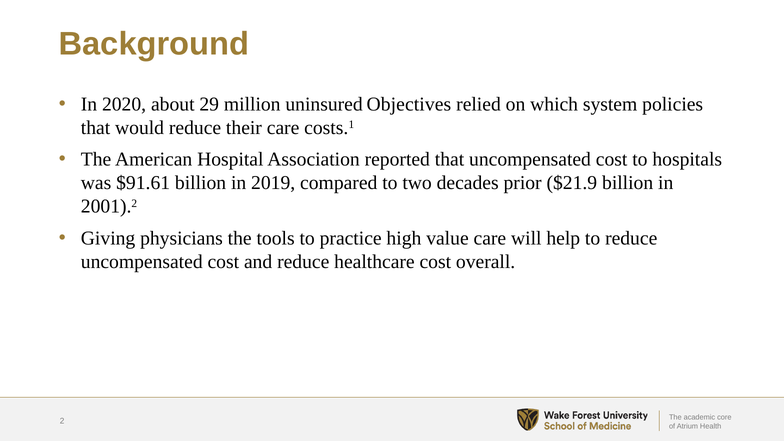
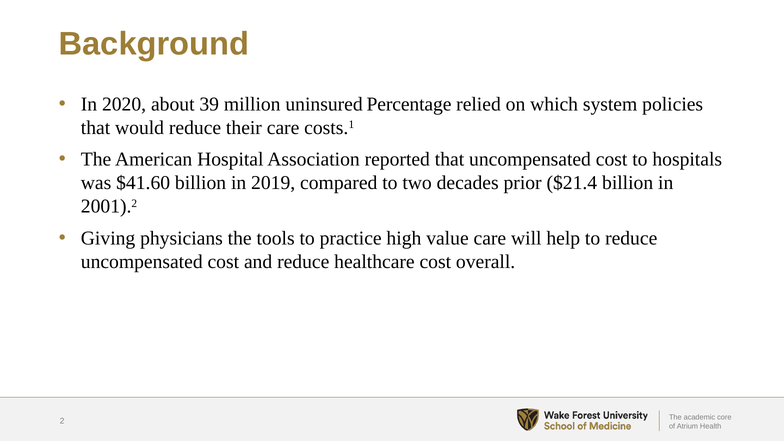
29: 29 -> 39
Objectives: Objectives -> Percentage
$91.61: $91.61 -> $41.60
$21.9: $21.9 -> $21.4
